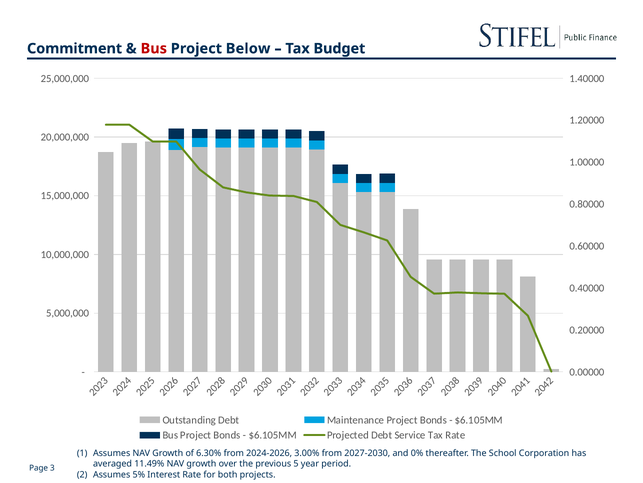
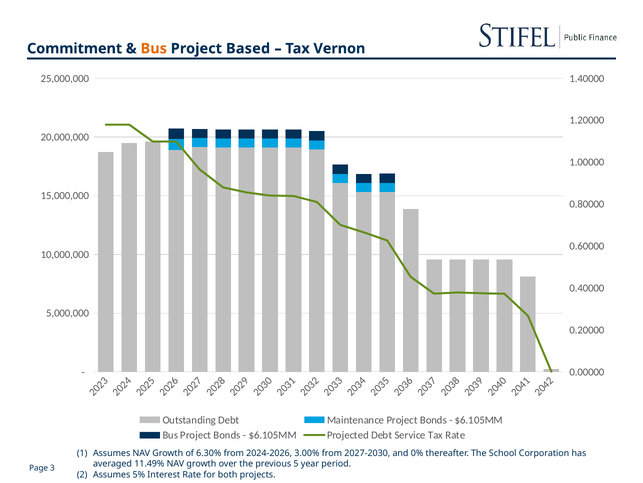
Bus at (154, 48) colour: red -> orange
Below: Below -> Based
Budget: Budget -> Vernon
